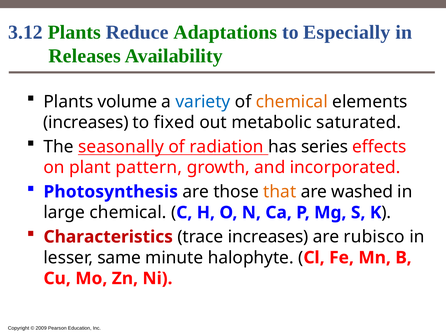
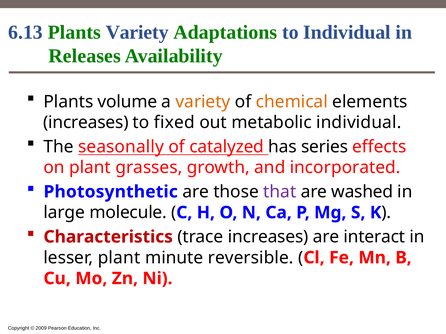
3.12: 3.12 -> 6.13
Plants Reduce: Reduce -> Variety
to Especially: Especially -> Individual
variety at (203, 102) colour: blue -> orange
metabolic saturated: saturated -> individual
radiation: radiation -> catalyzed
pattern: pattern -> grasses
Photosynthesis: Photosynthesis -> Photosynthetic
that colour: orange -> purple
large chemical: chemical -> molecule
rubisco: rubisco -> interact
lesser same: same -> plant
halophyte: halophyte -> reversible
